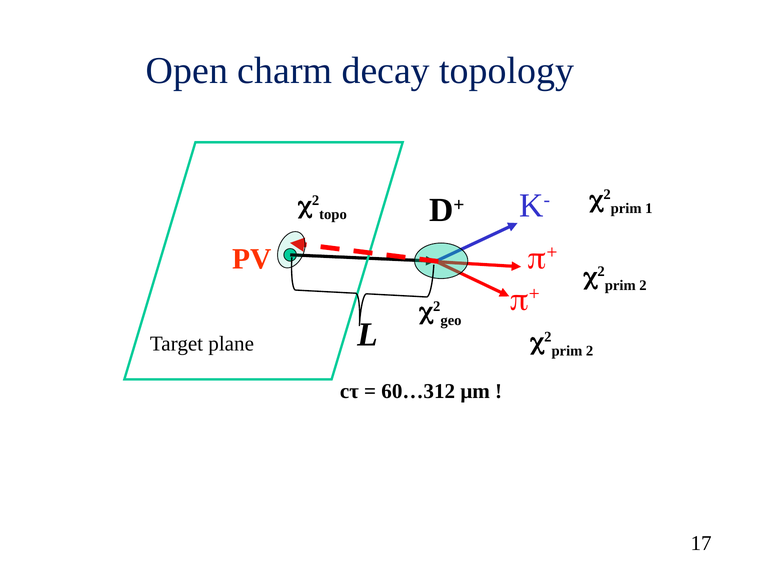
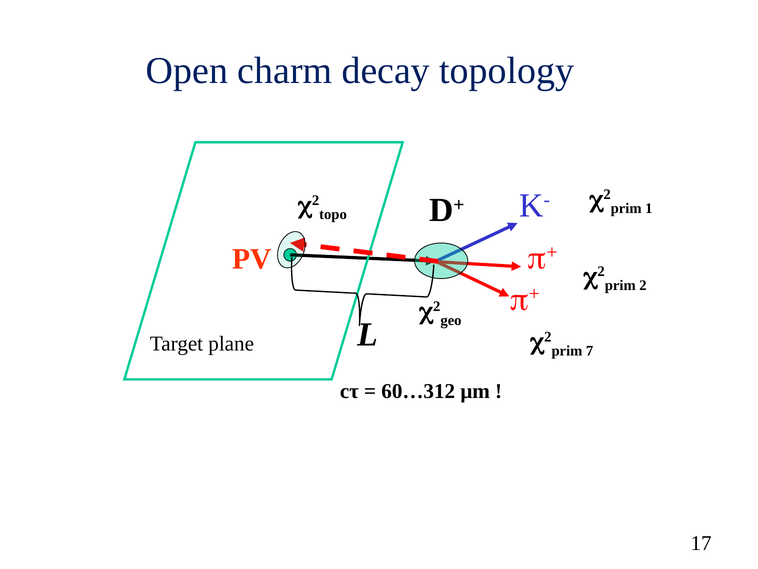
2 at (590, 350): 2 -> 7
